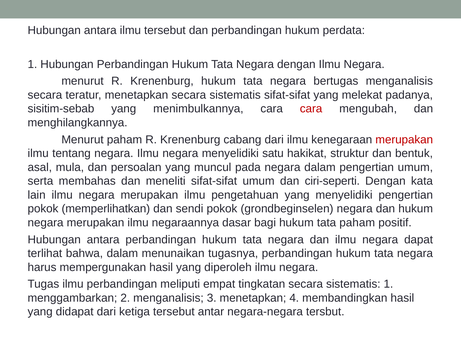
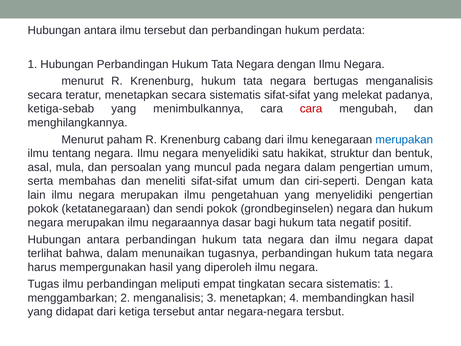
sisitim-sebab: sisitim-sebab -> ketiga-sebab
merupakan at (404, 140) colour: red -> blue
memperlihatkan: memperlihatkan -> ketatanegaraan
tata paham: paham -> negatif
